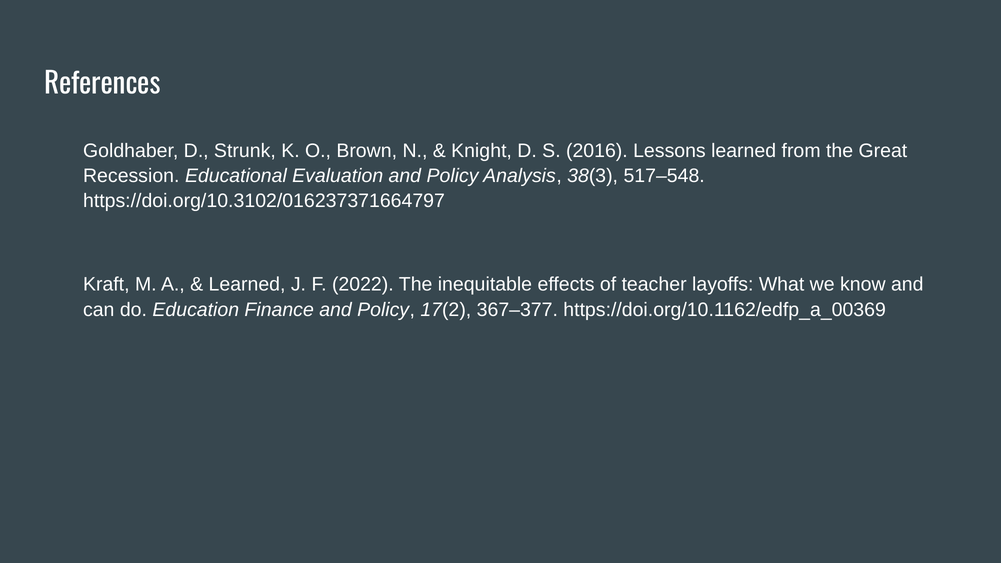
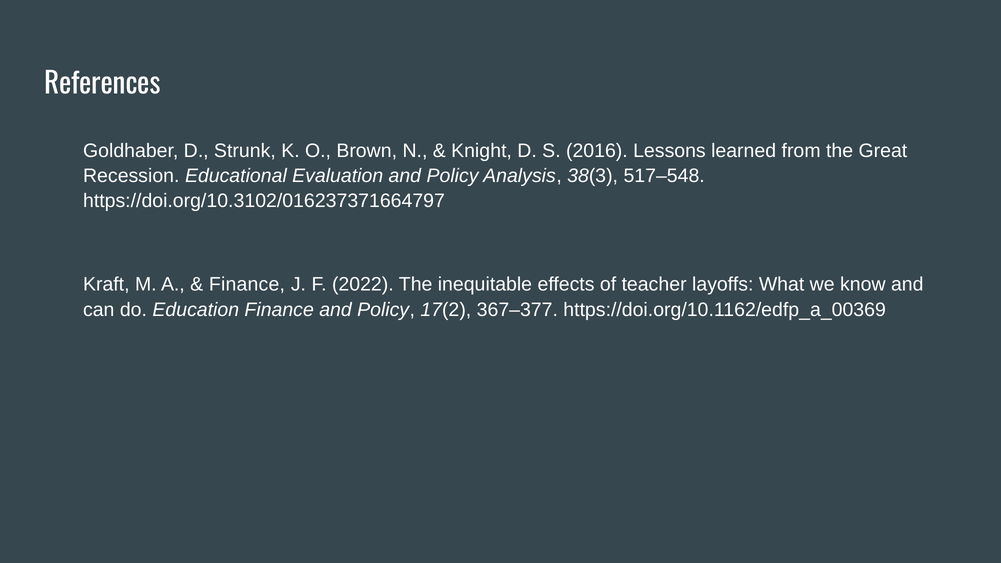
Learned at (247, 285): Learned -> Finance
